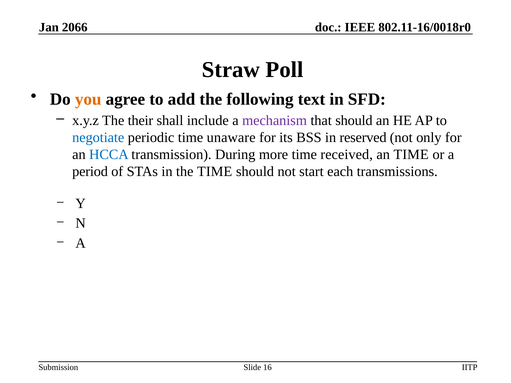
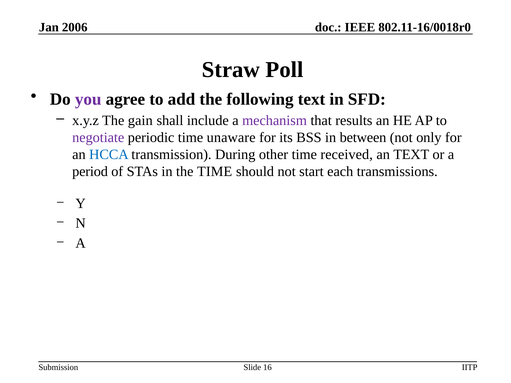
2066: 2066 -> 2006
you colour: orange -> purple
their: their -> gain
that should: should -> results
negotiate colour: blue -> purple
reserved: reserved -> between
more: more -> other
an TIME: TIME -> TEXT
